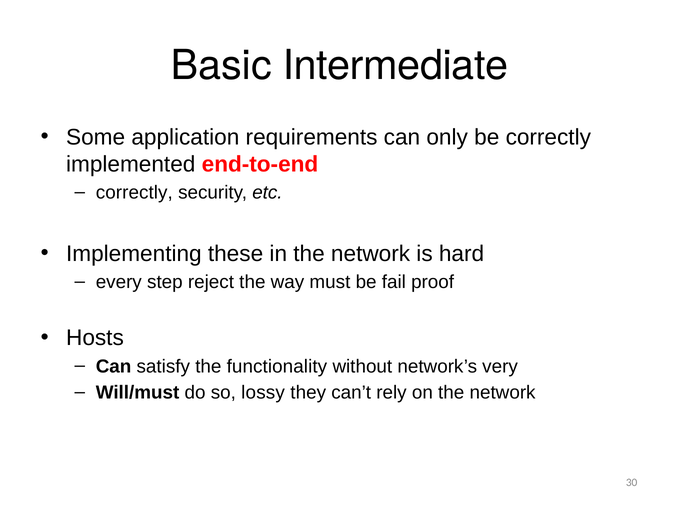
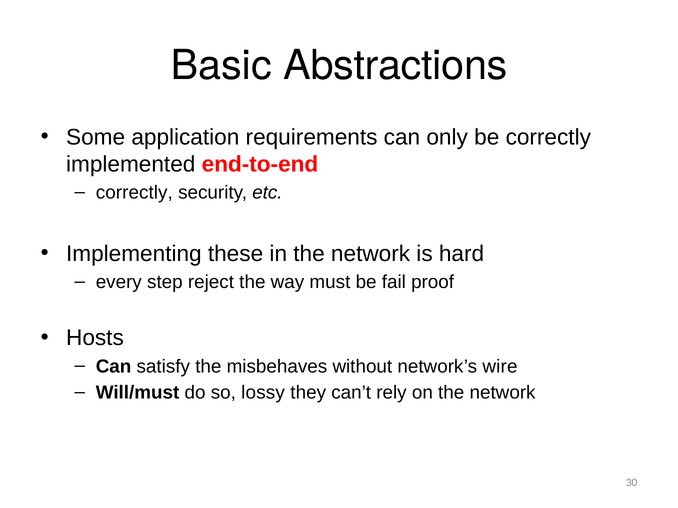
Intermediate: Intermediate -> Abstractions
functionality: functionality -> misbehaves
very: very -> wire
